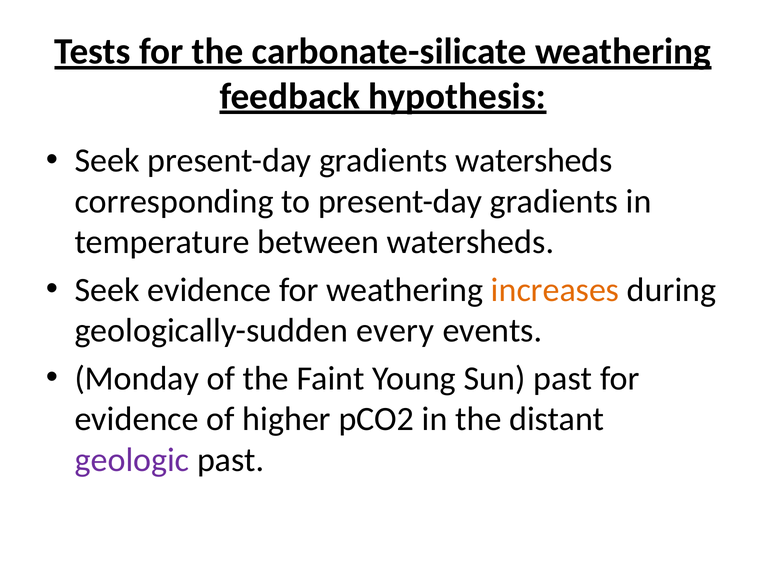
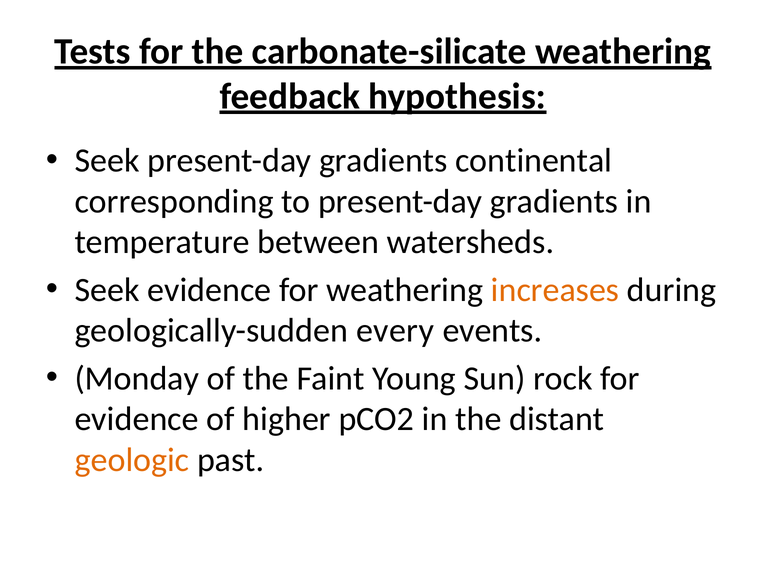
gradients watersheds: watersheds -> continental
Sun past: past -> rock
geologic colour: purple -> orange
